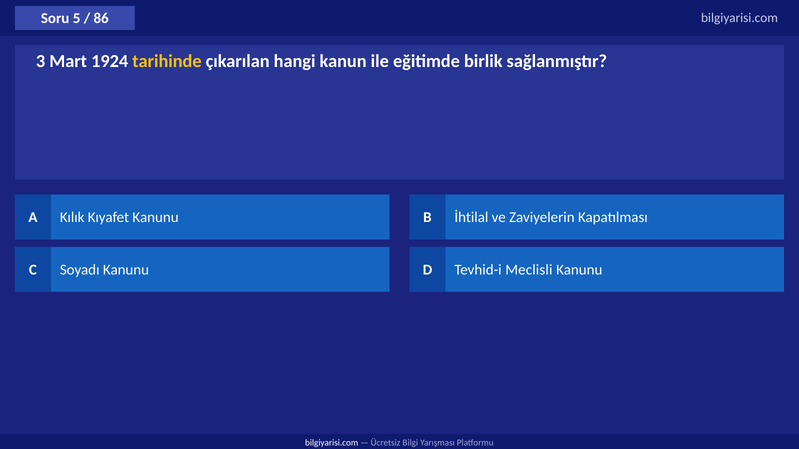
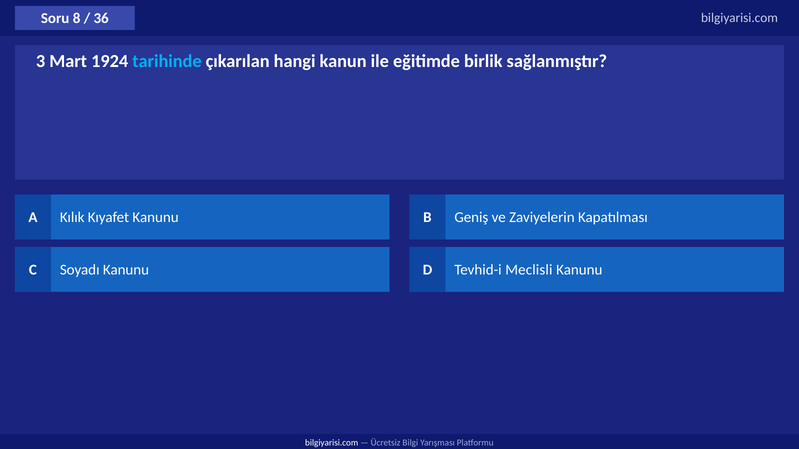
5: 5 -> 8
86: 86 -> 36
tarihinde colour: yellow -> light blue
İhtilal: İhtilal -> Geniş
